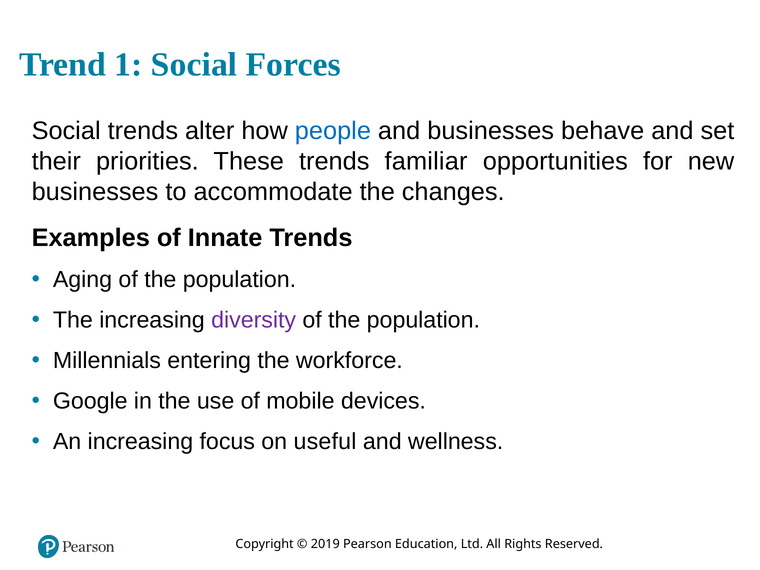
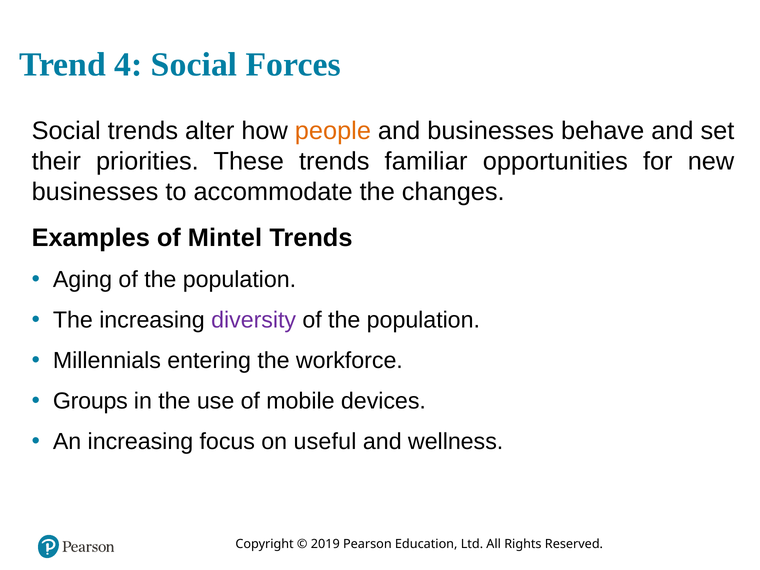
1: 1 -> 4
people colour: blue -> orange
Innate: Innate -> Mintel
Google: Google -> Groups
